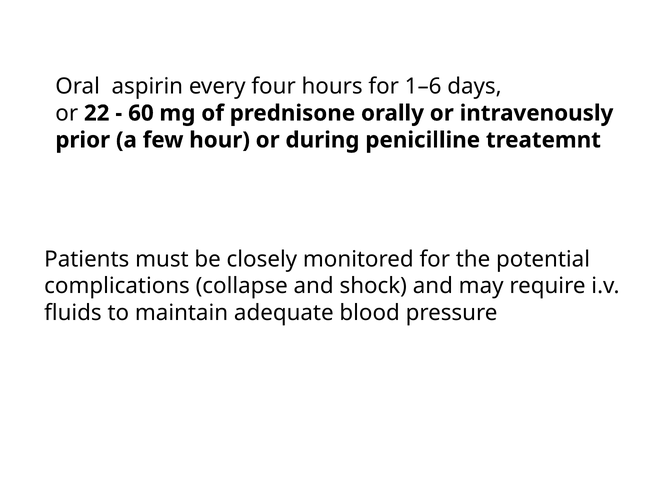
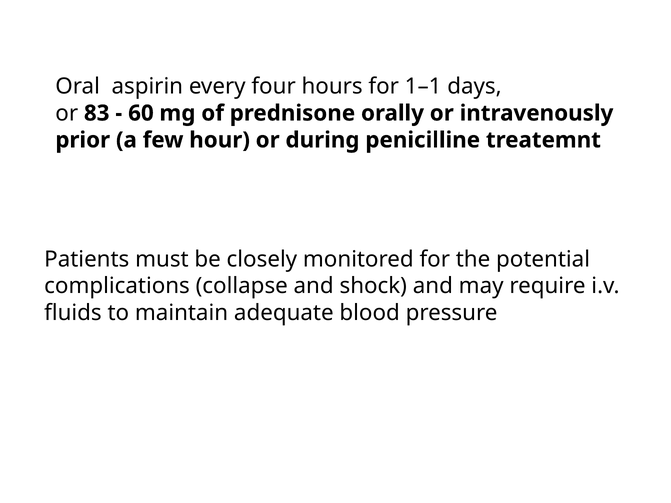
1–6: 1–6 -> 1–1
22: 22 -> 83
